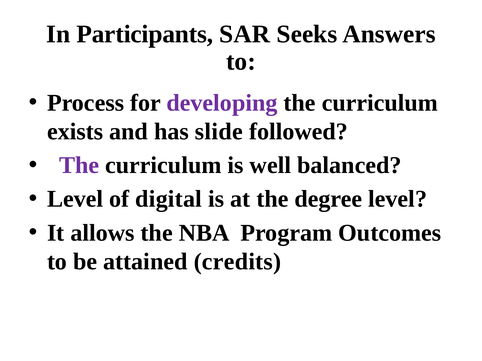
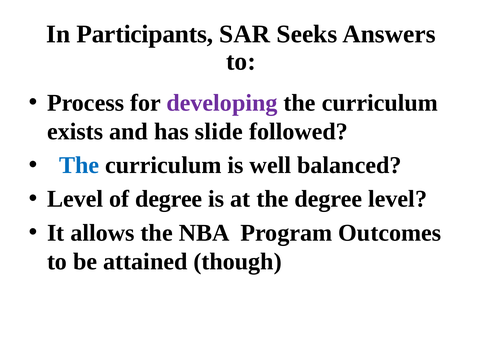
The at (79, 166) colour: purple -> blue
of digital: digital -> degree
credits: credits -> though
